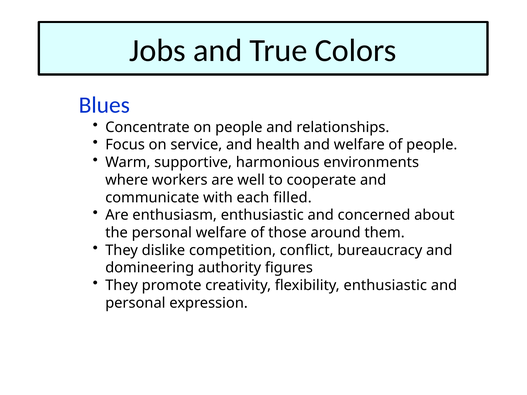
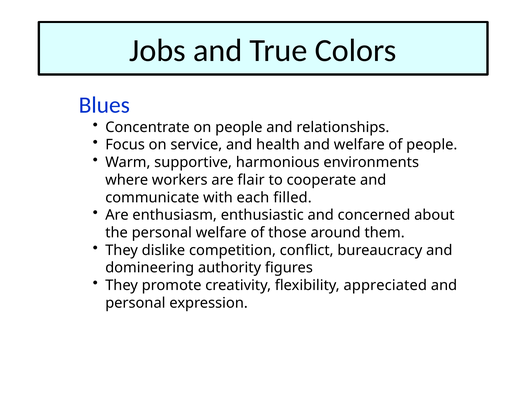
well: well -> flair
flexibility enthusiastic: enthusiastic -> appreciated
